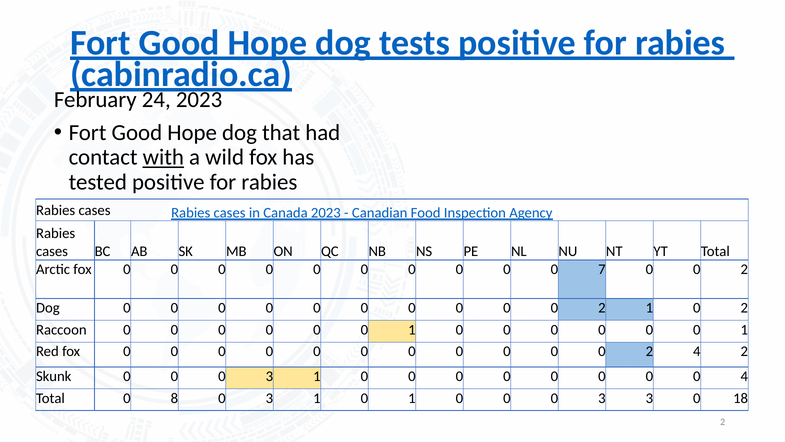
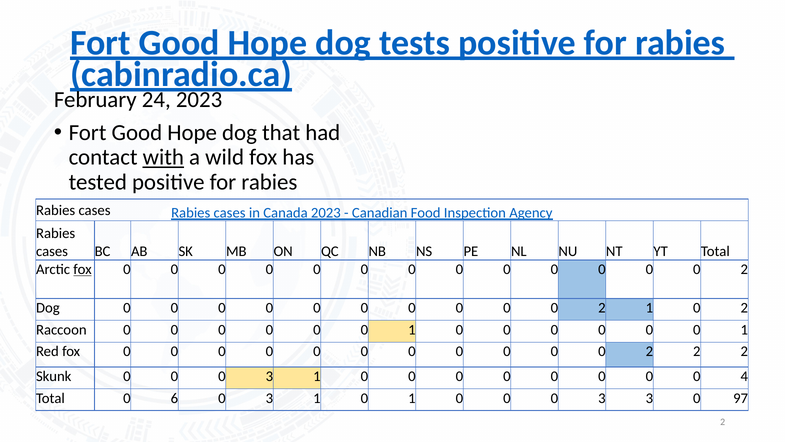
fox at (83, 269) underline: none -> present
7 at (602, 269): 7 -> 0
0 2 4: 4 -> 2
8: 8 -> 6
18: 18 -> 97
